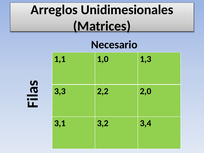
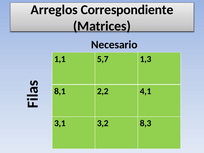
Unidimesionales: Unidimesionales -> Correspondiente
1,0: 1,0 -> 5,7
3,3: 3,3 -> 8,1
2,0: 2,0 -> 4,1
3,4: 3,4 -> 8,3
